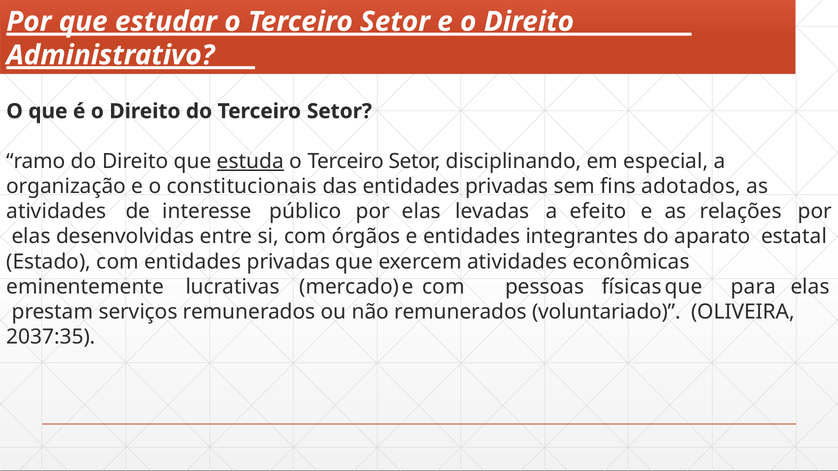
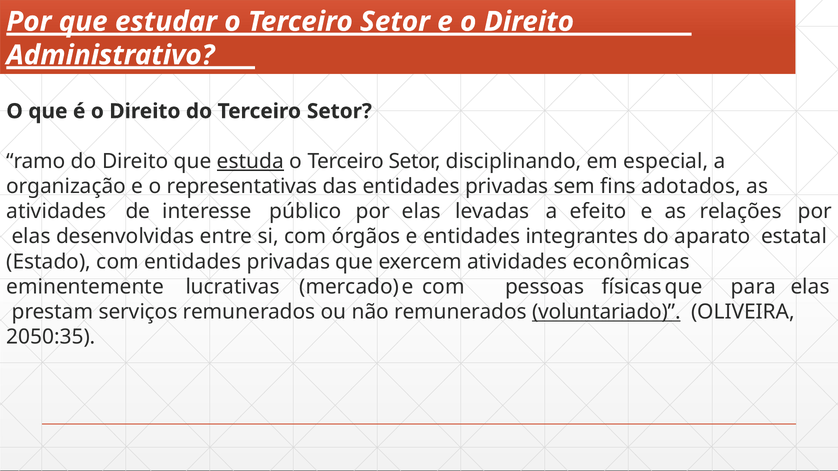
constitucionais: constitucionais -> representativas
voluntariado underline: none -> present
2037:35: 2037:35 -> 2050:35
